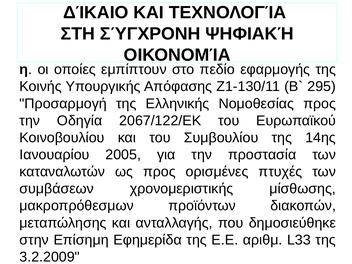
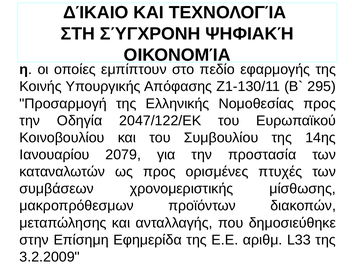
2067/122/ΕΚ: 2067/122/ΕΚ -> 2047/122/ΕΚ
2005: 2005 -> 2079
